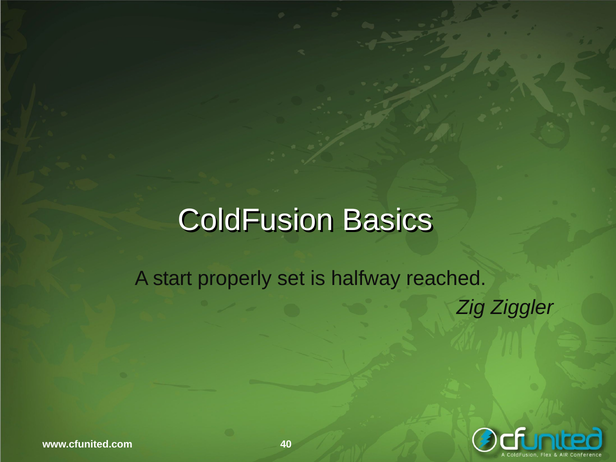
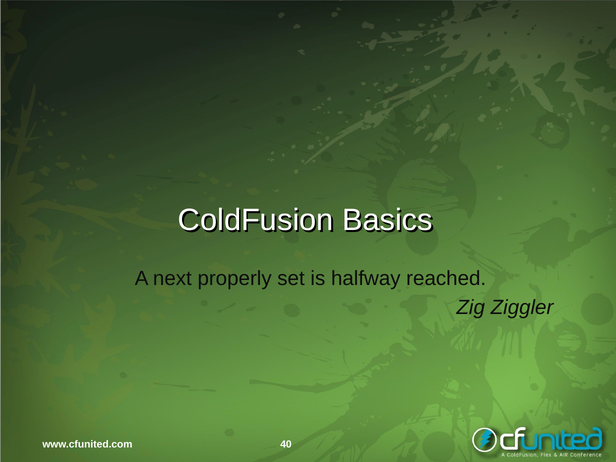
start: start -> next
